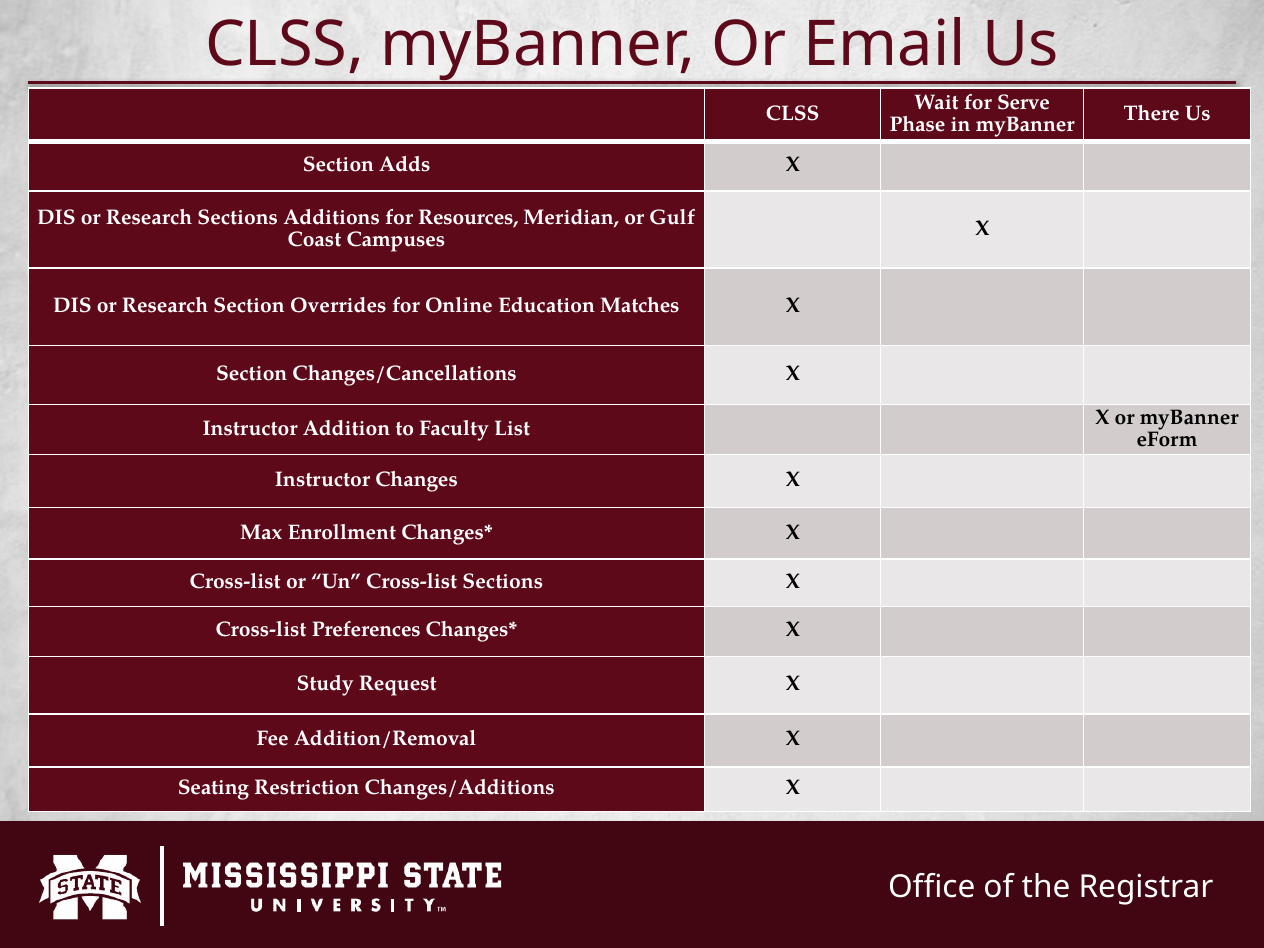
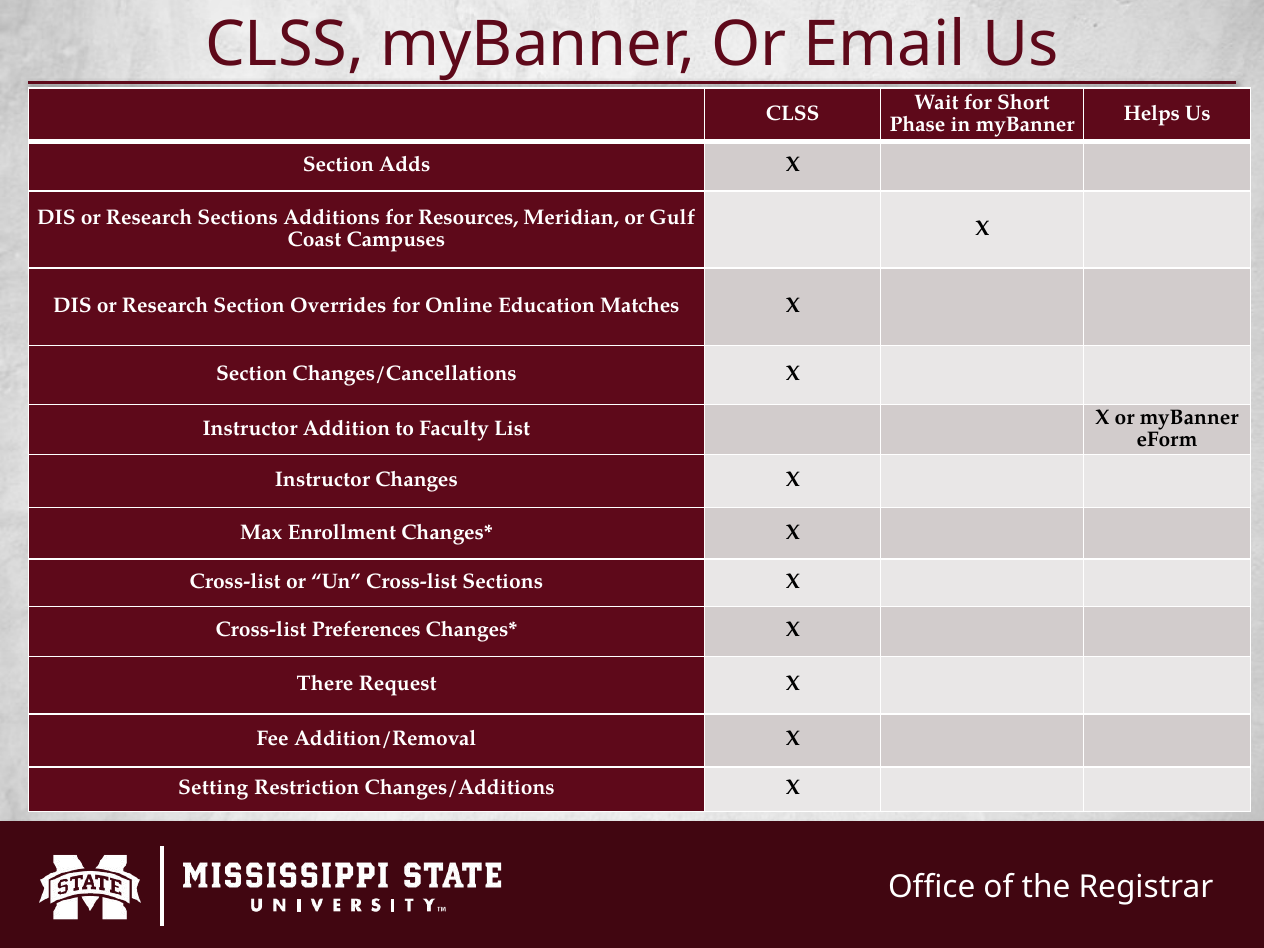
Serve: Serve -> Short
There: There -> Helps
Study: Study -> There
Seating: Seating -> Setting
